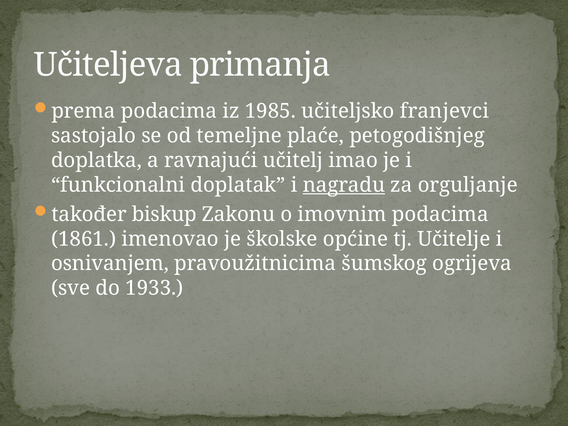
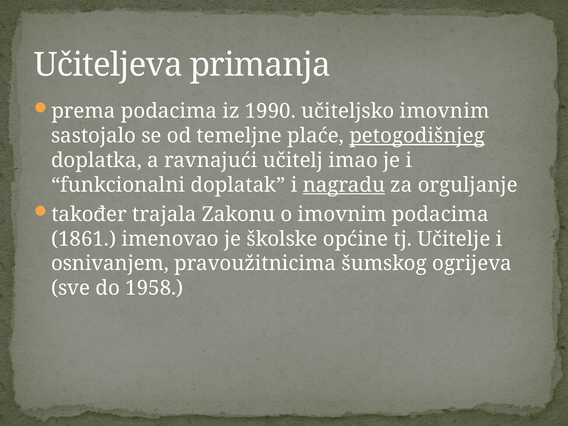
1985: 1985 -> 1990
učiteljsko franjevci: franjevci -> imovnim
petogodišnjeg underline: none -> present
biskup: biskup -> trajala
1933: 1933 -> 1958
